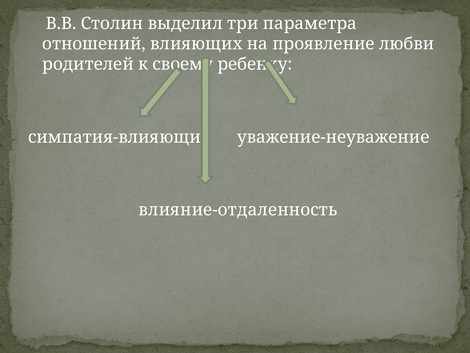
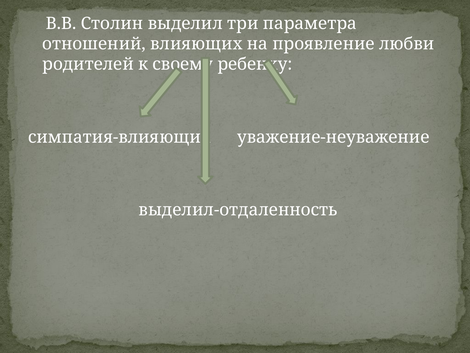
влияние-отдаленность: влияние-отдаленность -> выделил-отдаленность
